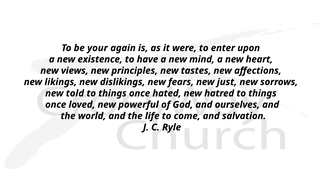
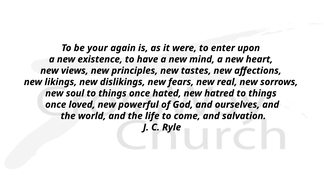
just: just -> real
told: told -> soul
